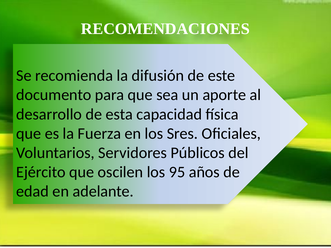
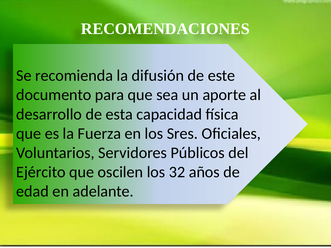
95: 95 -> 32
